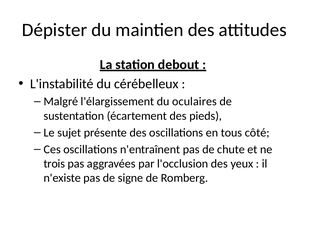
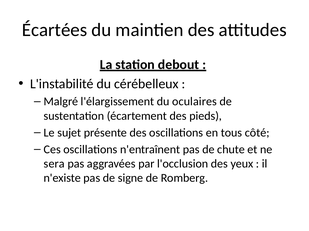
Dépister: Dépister -> Écartées
trois: trois -> sera
